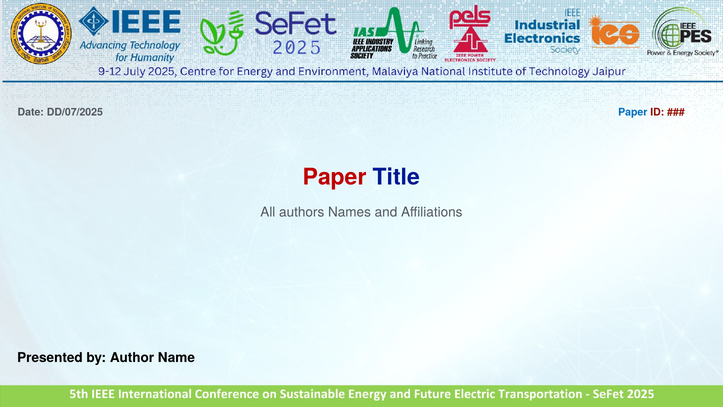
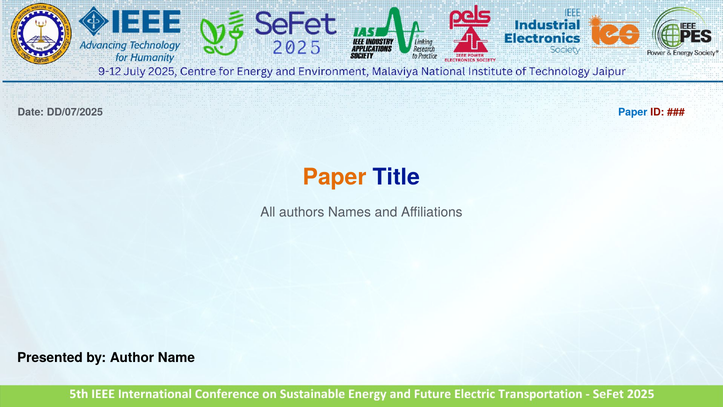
Paper at (335, 177) colour: red -> orange
